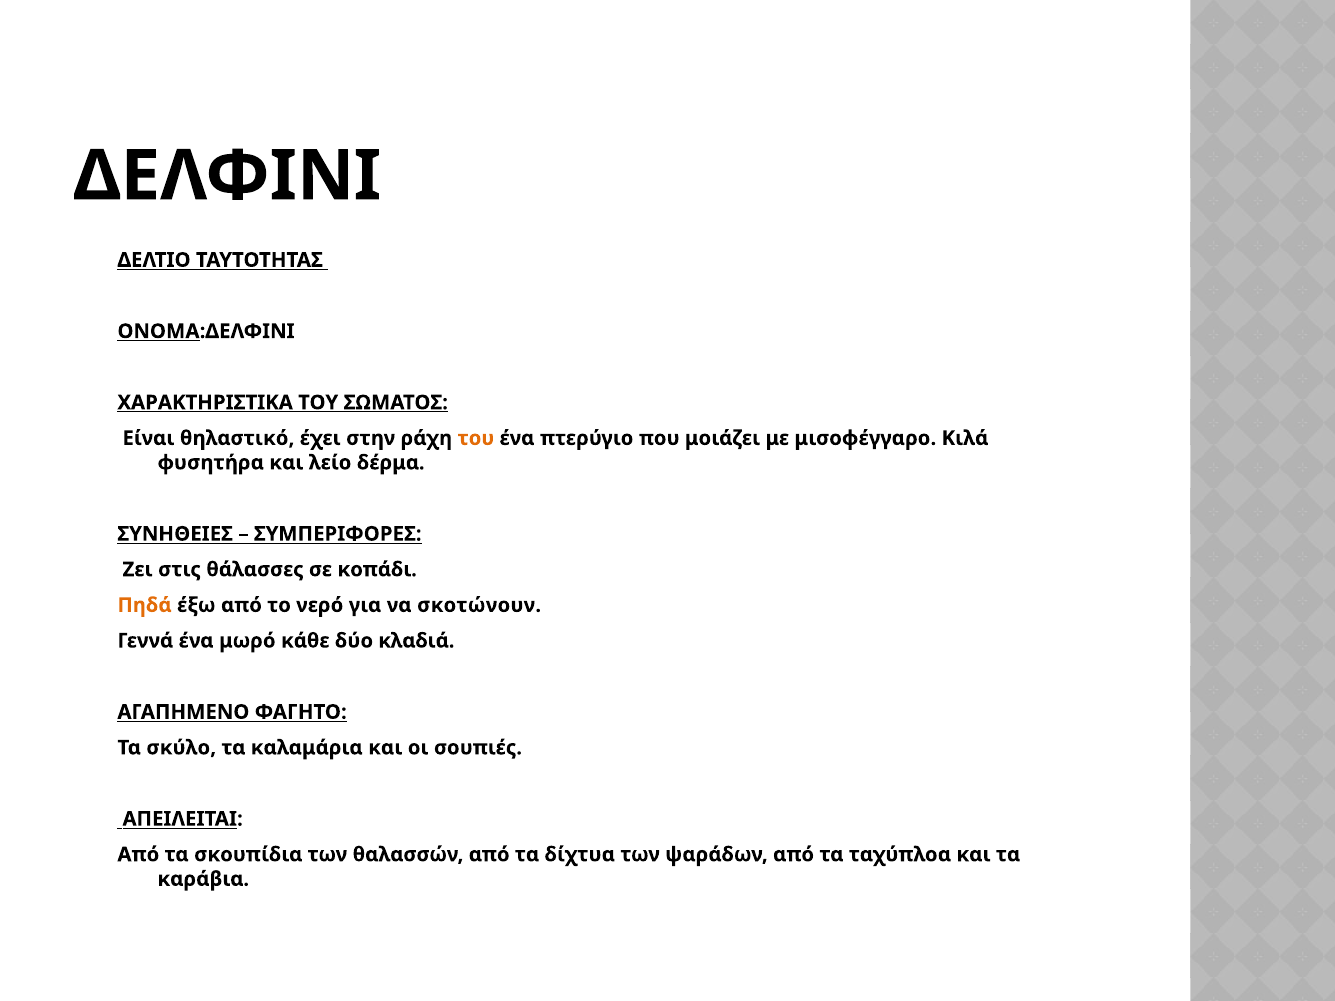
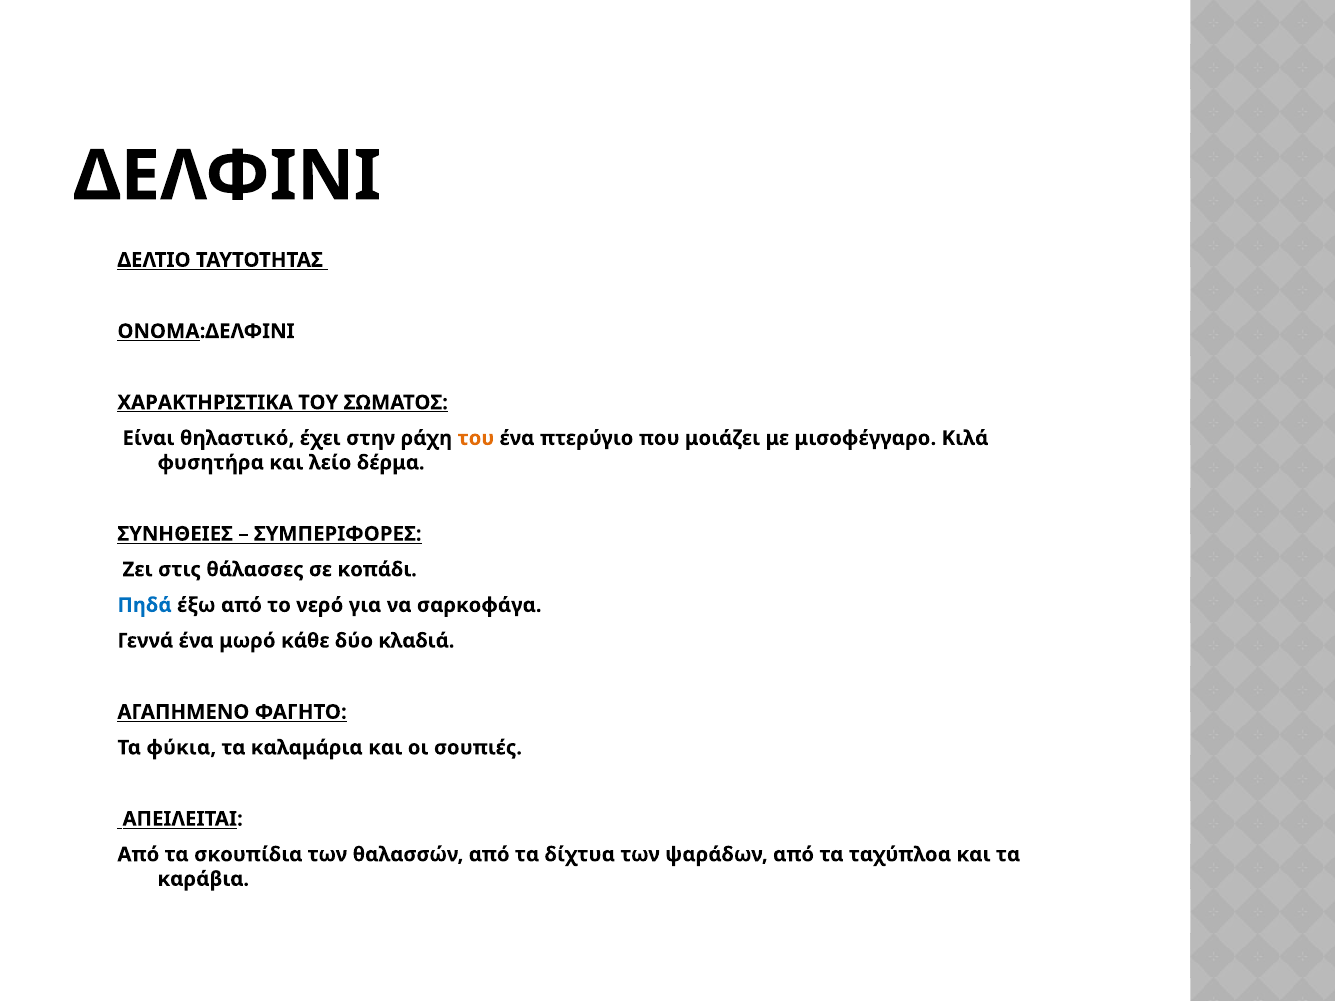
Πηδά colour: orange -> blue
σκοτώνουν: σκοτώνουν -> σαρκοφάγα
σκύλο: σκύλο -> φύκια
